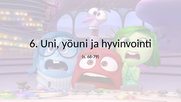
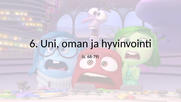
yöuni: yöuni -> oman
